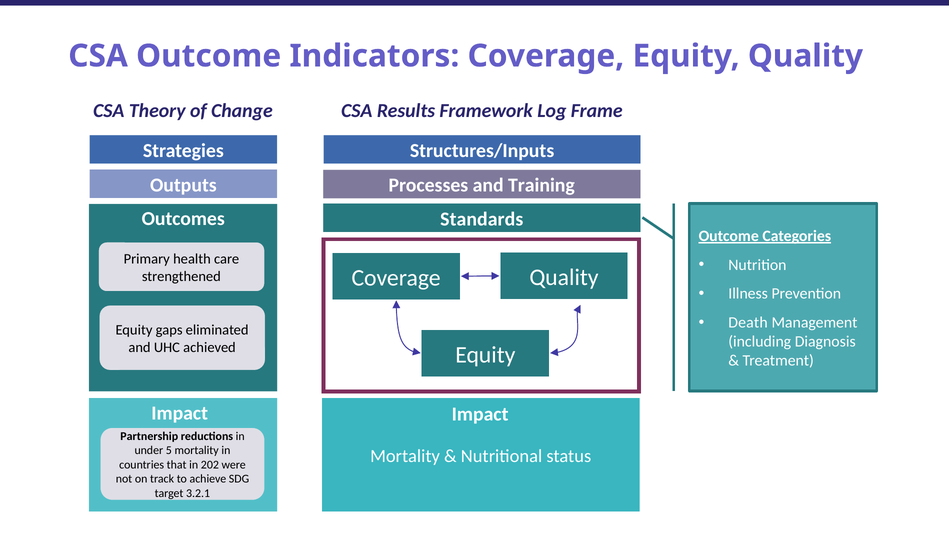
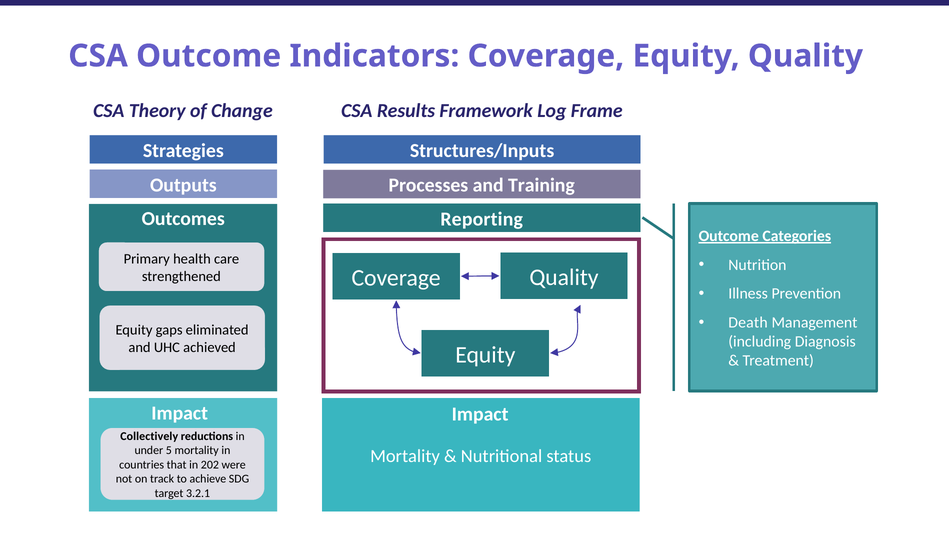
Standards: Standards -> Reporting
Partnership: Partnership -> Collectively
